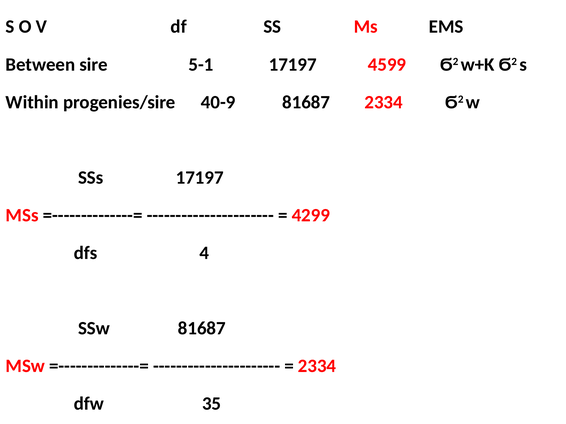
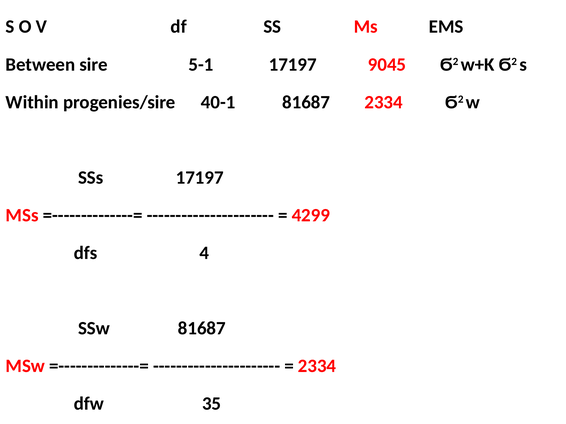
4599: 4599 -> 9045
40-9: 40-9 -> 40-1
